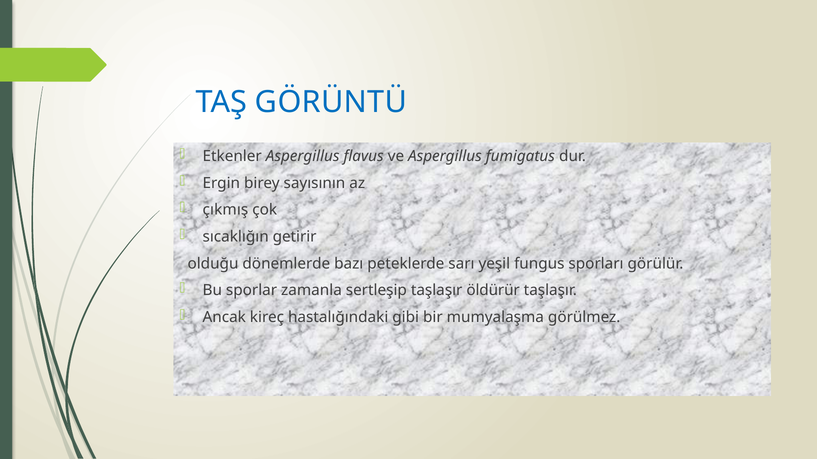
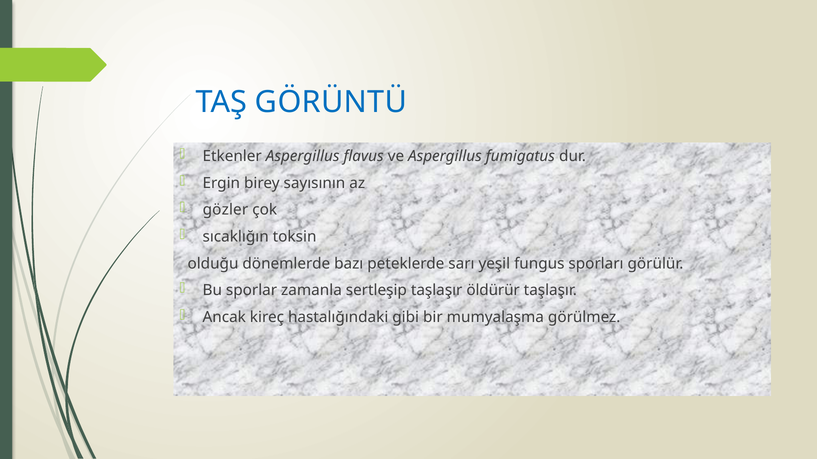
çıkmış: çıkmış -> gözler
getirir: getirir -> toksin
